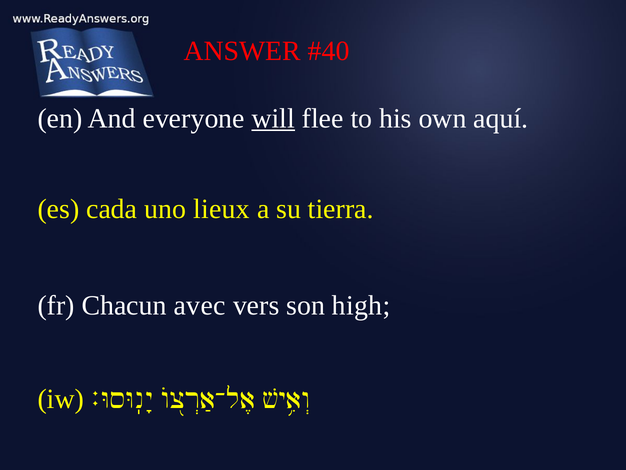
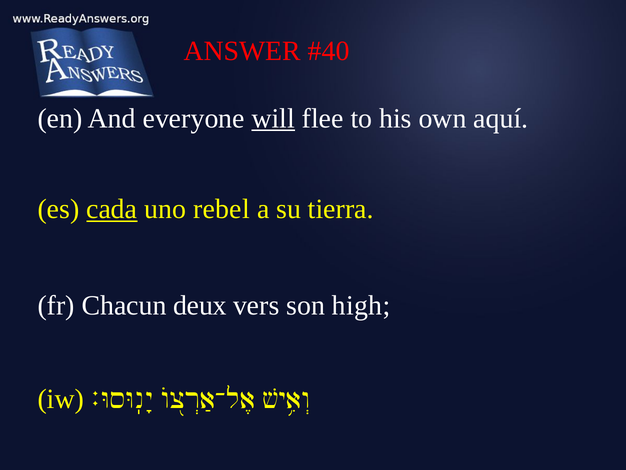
cada underline: none -> present
lieux: lieux -> rebel
avec: avec -> deux
